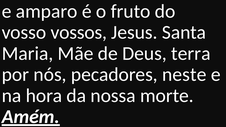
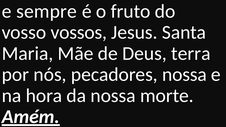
amparo: amparo -> sempre
pecadores neste: neste -> nossa
